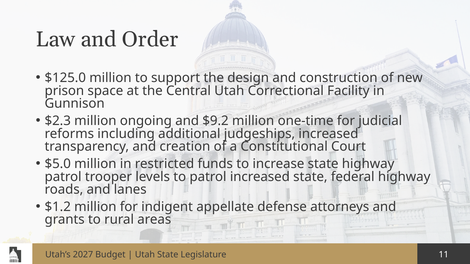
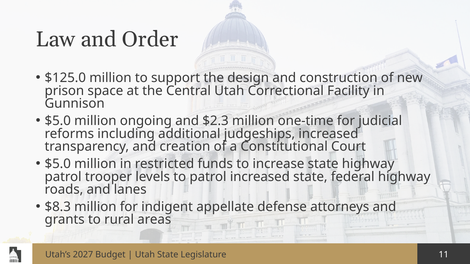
$2.3 at (58, 121): $2.3 -> $5.0
$9.2: $9.2 -> $2.3
$1.2: $1.2 -> $8.3
